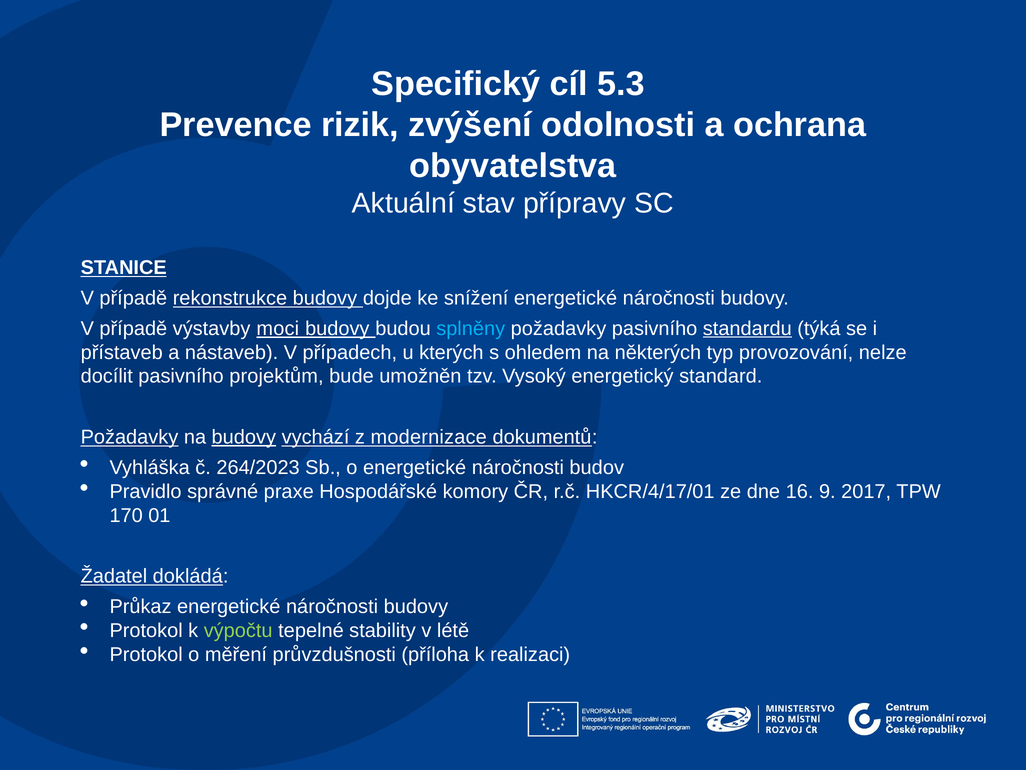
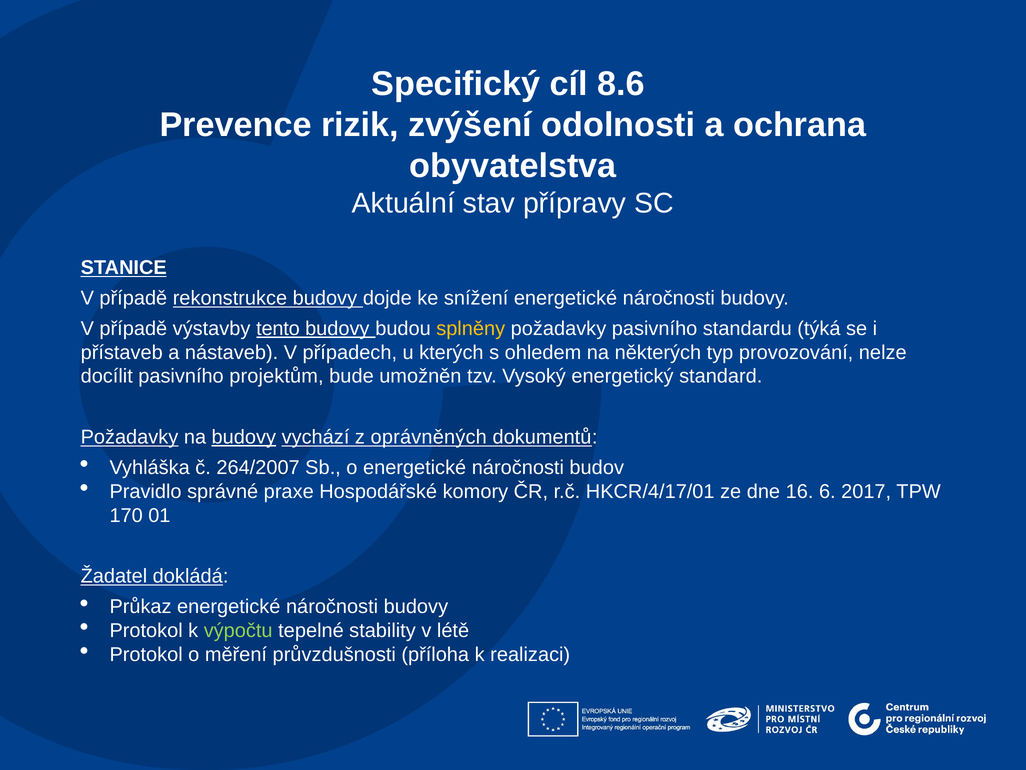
5.3: 5.3 -> 8.6
moci: moci -> tento
splněny colour: light blue -> yellow
standardu underline: present -> none
modernizace: modernizace -> oprávněných
264/2023: 264/2023 -> 264/2007
9: 9 -> 6
